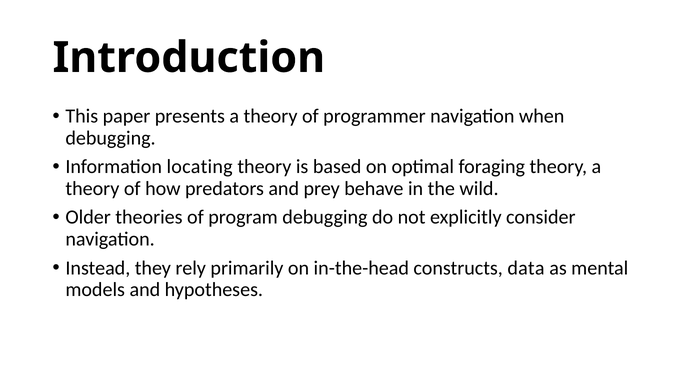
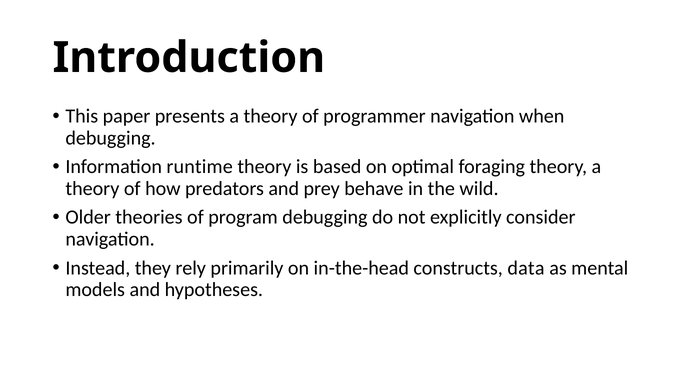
locating: locating -> runtime
